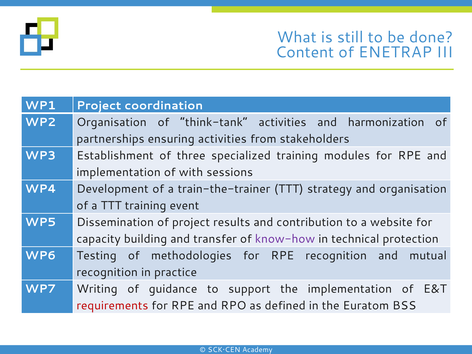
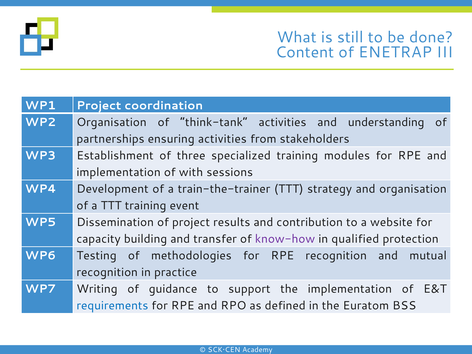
harmonization: harmonization -> understanding
technical: technical -> qualified
requirements colour: red -> blue
